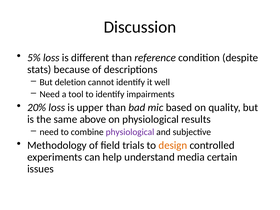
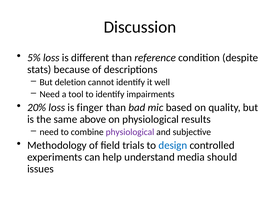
upper: upper -> finger
design colour: orange -> blue
certain: certain -> should
